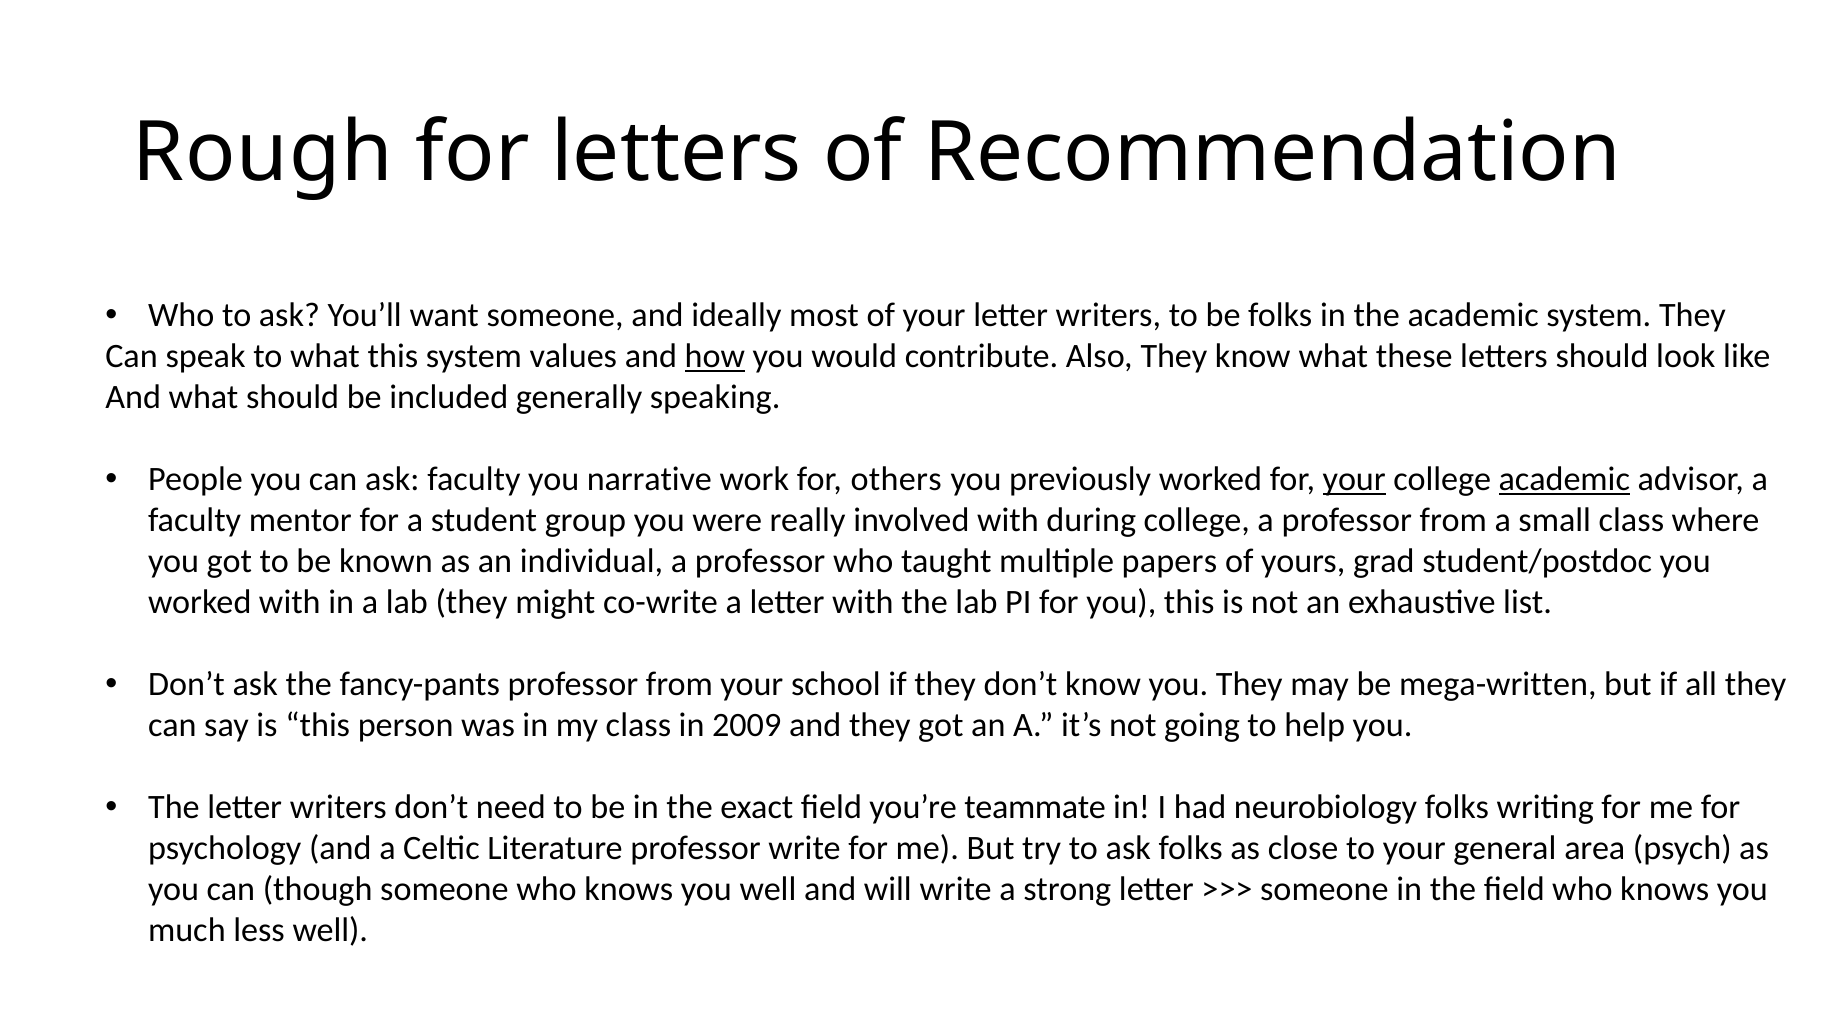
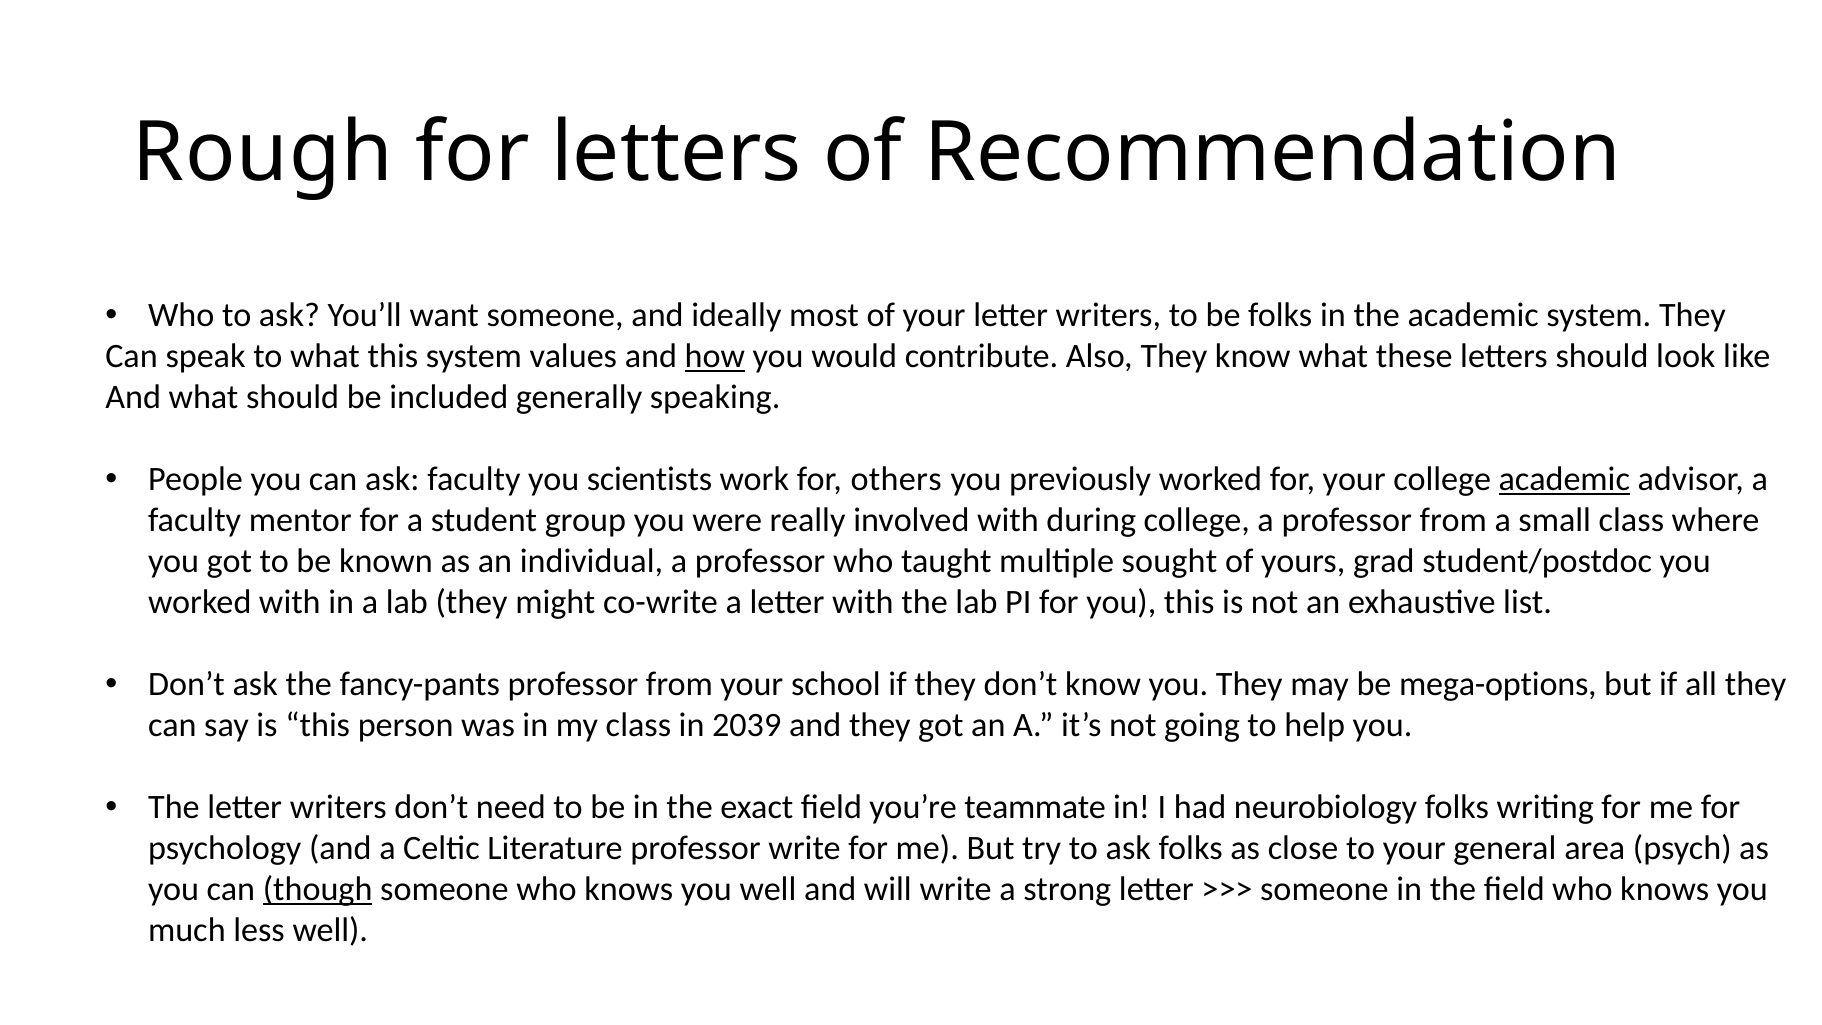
narrative: narrative -> scientists
your at (1354, 480) underline: present -> none
papers: papers -> sought
mega-written: mega-written -> mega-options
2009: 2009 -> 2039
though underline: none -> present
